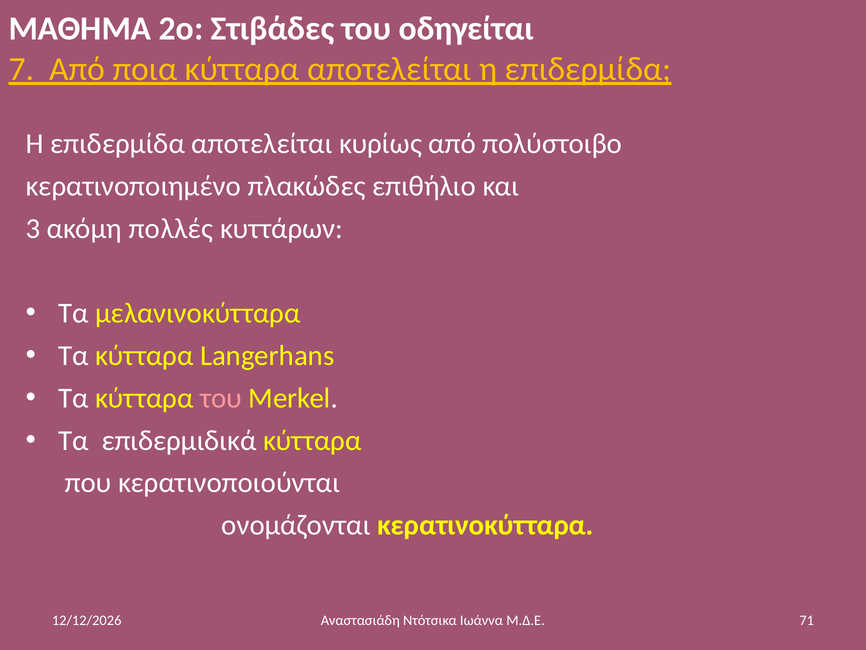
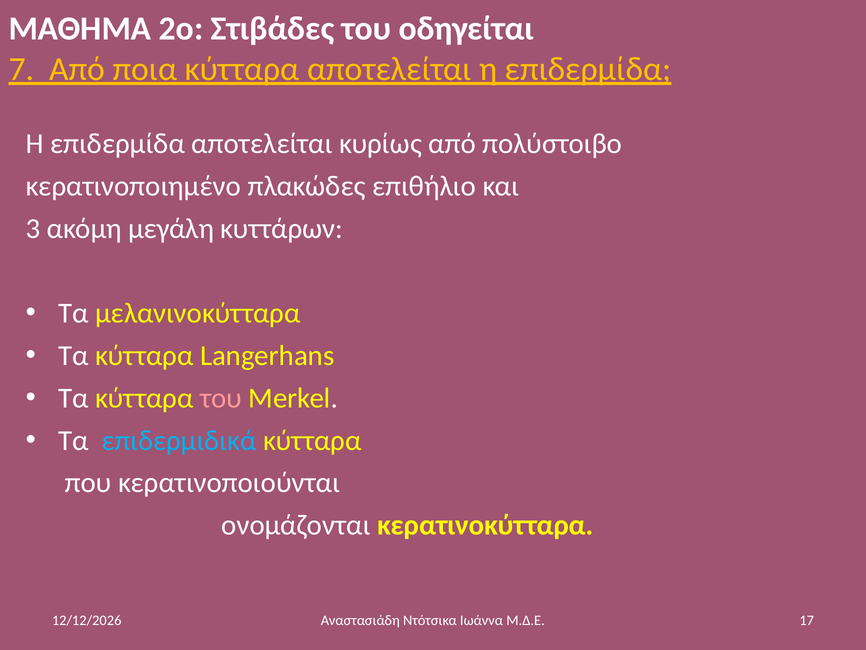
πολλές: πολλές -> μεγάλη
επιδερμιδικά colour: white -> light blue
71: 71 -> 17
